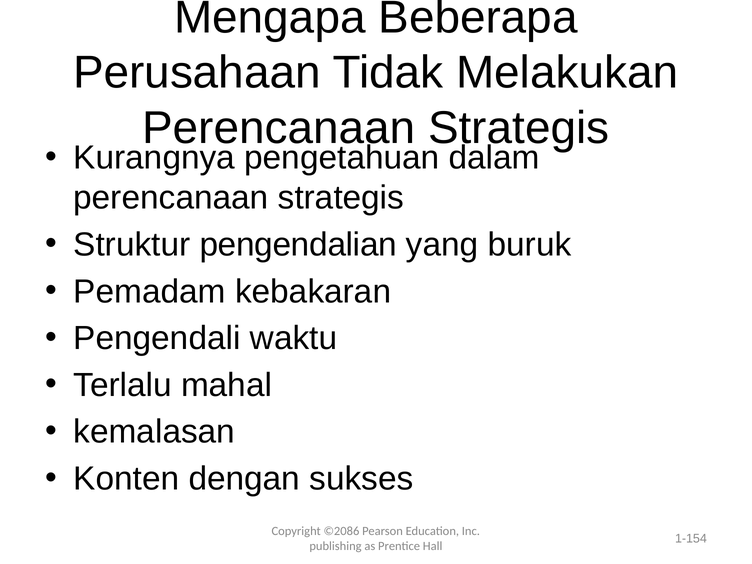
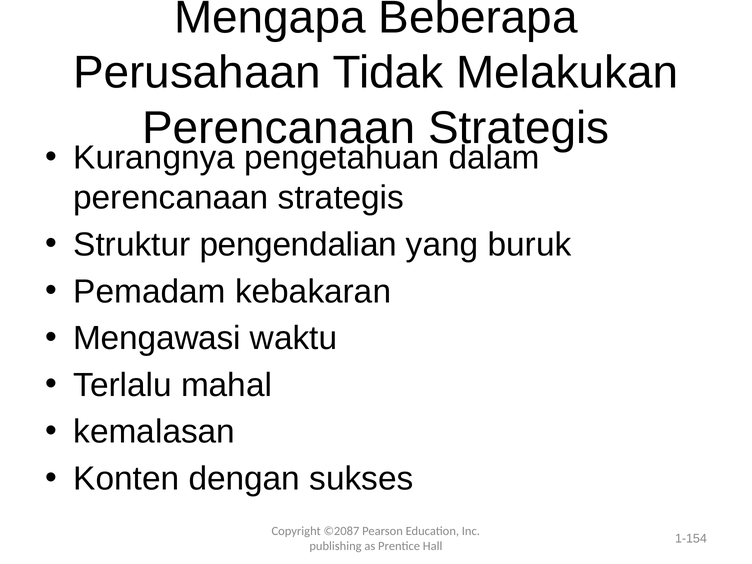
Pengendali: Pengendali -> Mengawasi
©2086: ©2086 -> ©2087
